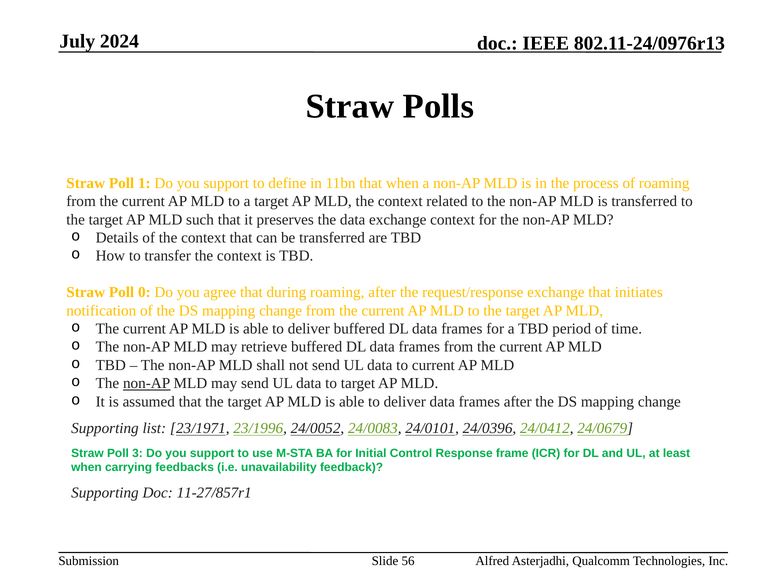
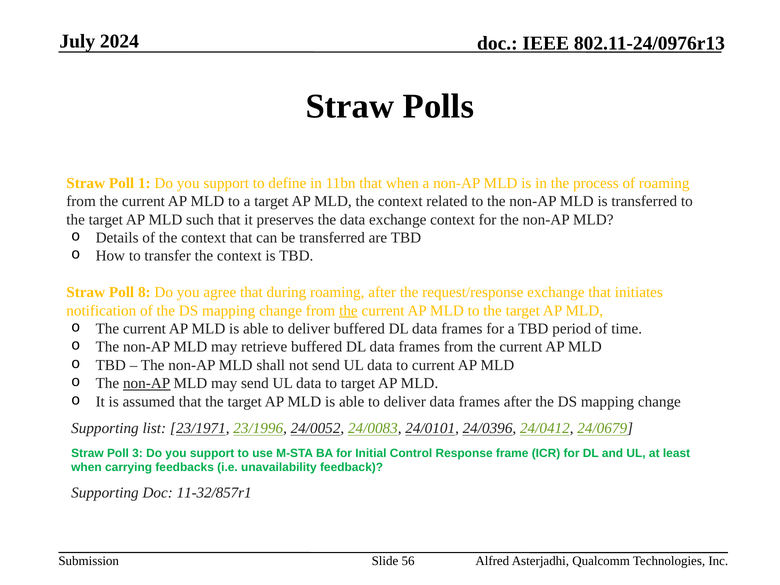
0: 0 -> 8
the at (348, 311) underline: none -> present
11-27/857r1: 11-27/857r1 -> 11-32/857r1
